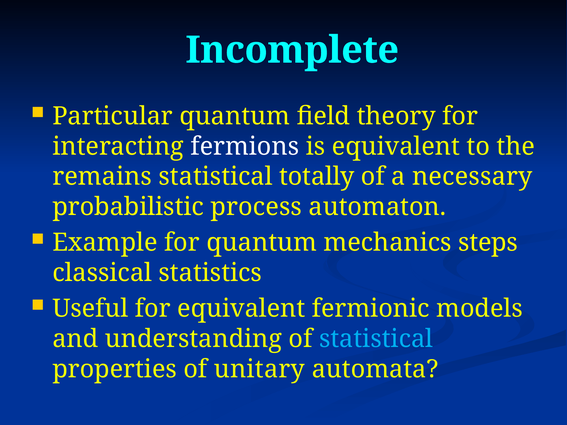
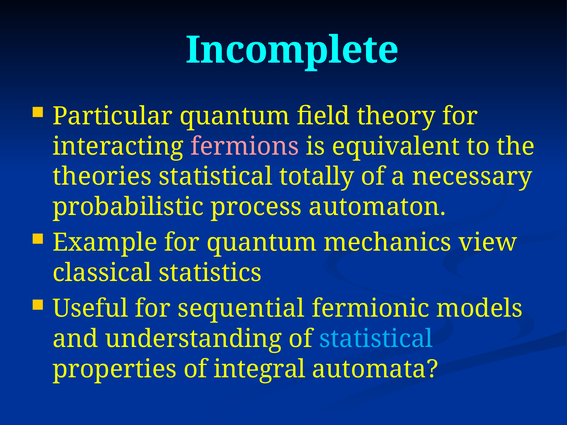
fermions colour: white -> pink
remains: remains -> theories
steps: steps -> view
for equivalent: equivalent -> sequential
unitary: unitary -> integral
